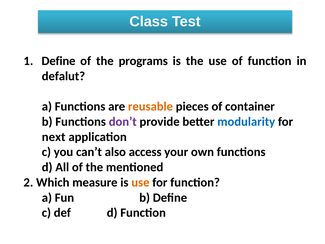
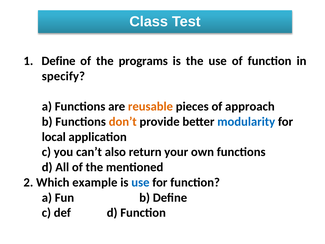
defalut: defalut -> specify
container: container -> approach
don’t colour: purple -> orange
next: next -> local
access: access -> return
measure: measure -> example
use at (140, 182) colour: orange -> blue
